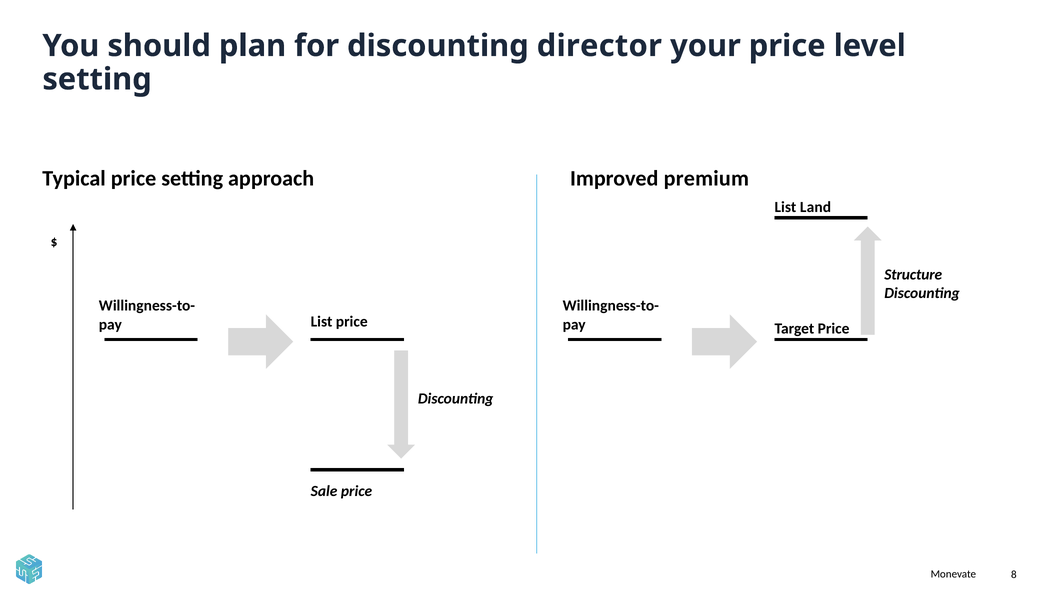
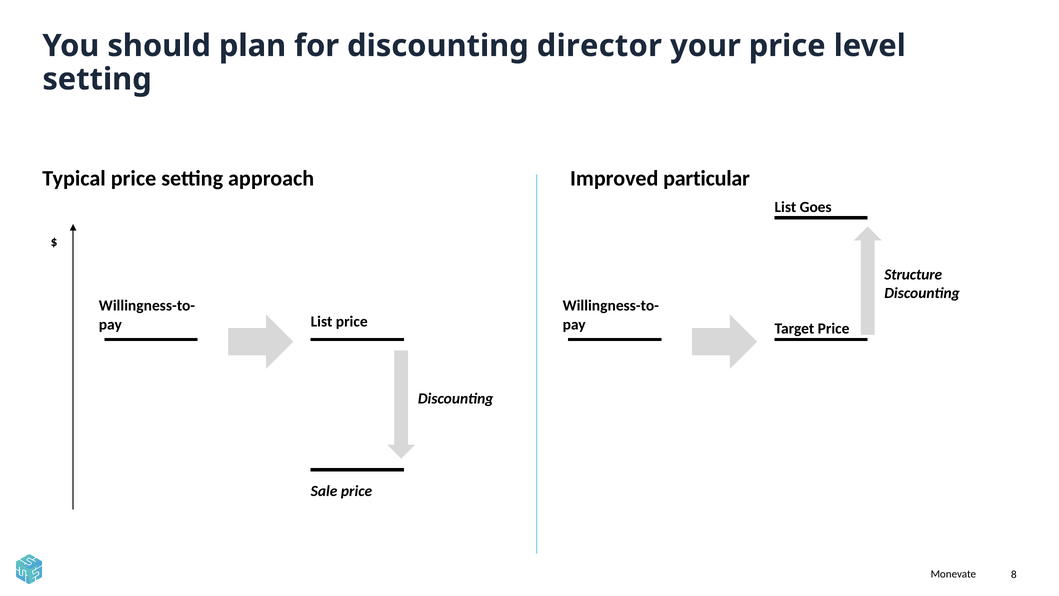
premium: premium -> particular
Land: Land -> Goes
